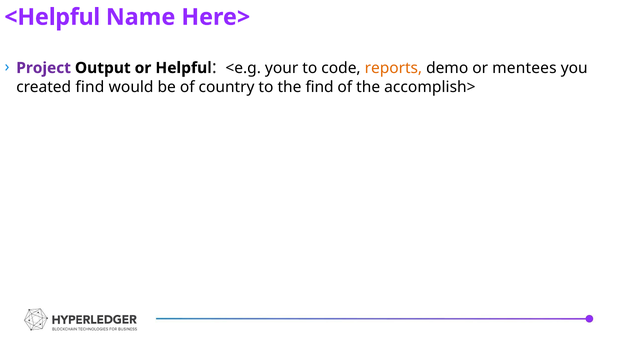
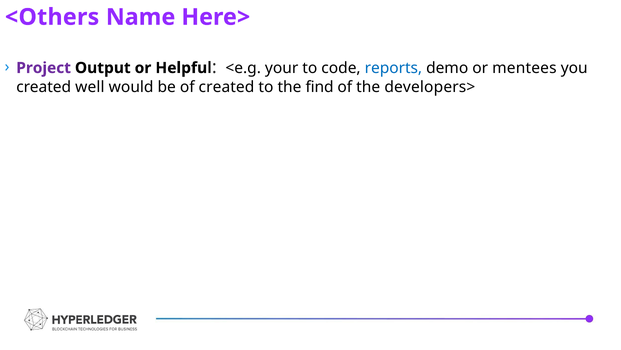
<Helpful: <Helpful -> <Others
reports colour: orange -> blue
created find: find -> well
of country: country -> created
accomplish>: accomplish> -> developers>
